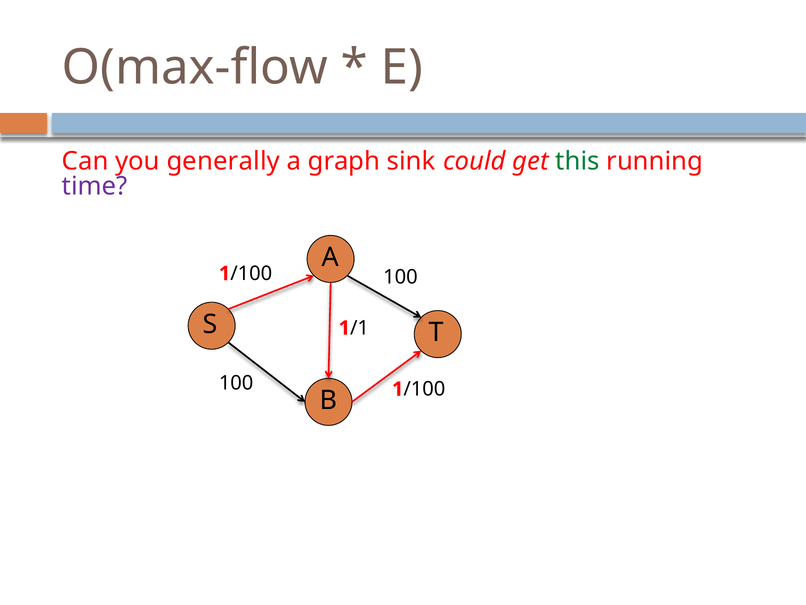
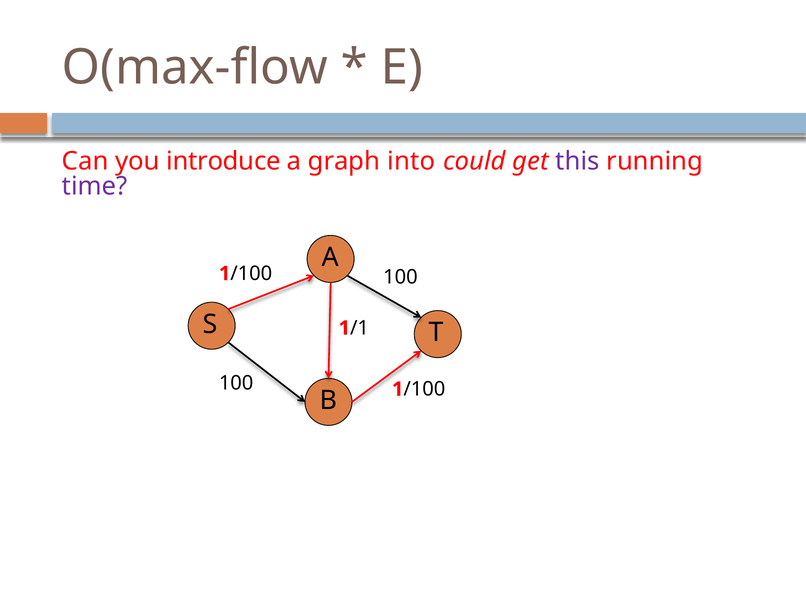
generally: generally -> introduce
sink: sink -> into
this colour: green -> purple
